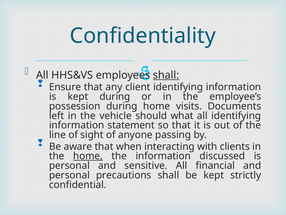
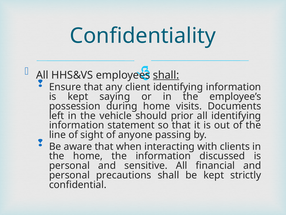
kept during: during -> saying
what: what -> prior
home at (88, 156) underline: present -> none
